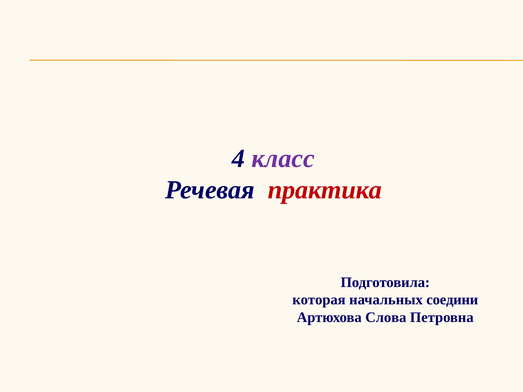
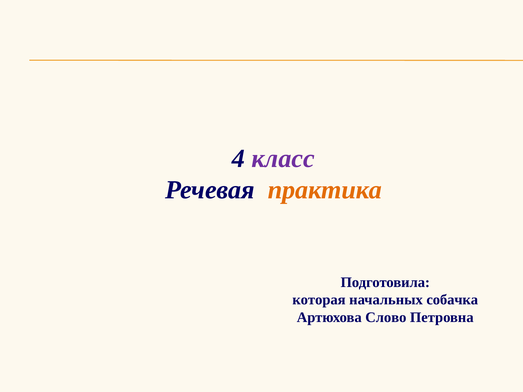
практика colour: red -> orange
соедини: соедини -> собачка
Слова: Слова -> Слово
